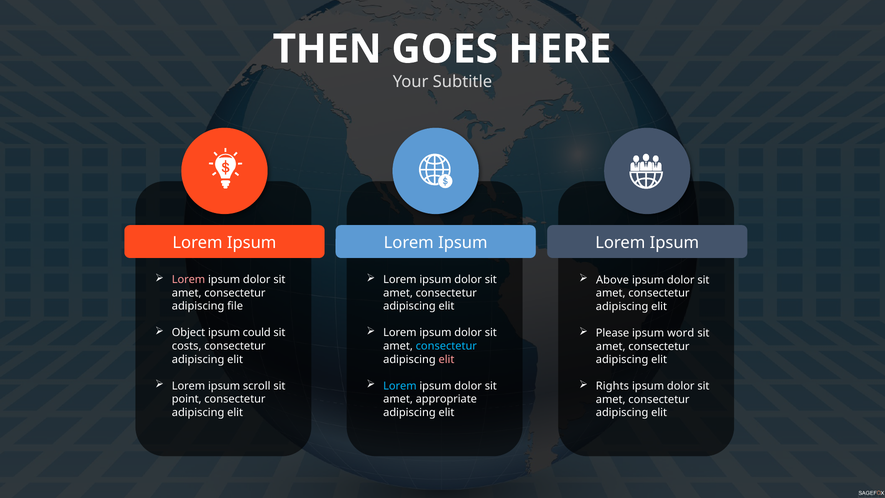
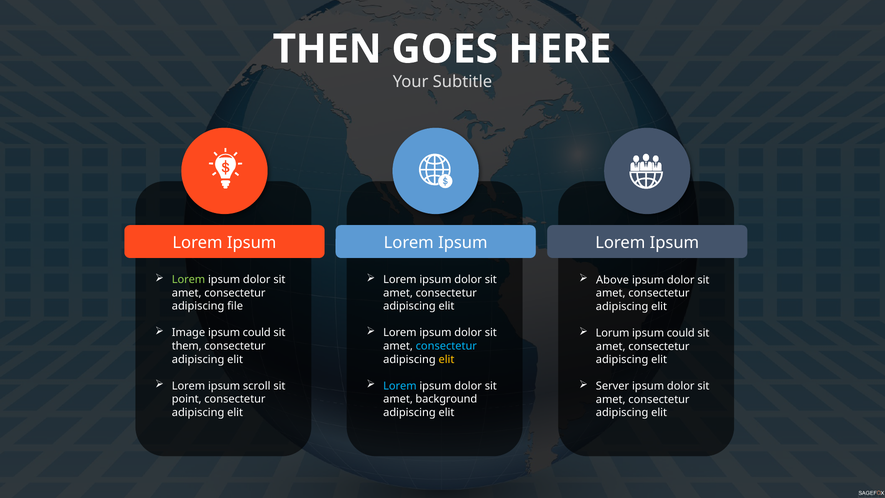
Lorem at (189, 280) colour: pink -> light green
Object: Object -> Image
Please: Please -> Lorum
word at (681, 333): word -> could
costs: costs -> them
elit at (446, 359) colour: pink -> yellow
Rights: Rights -> Server
appropriate: appropriate -> background
